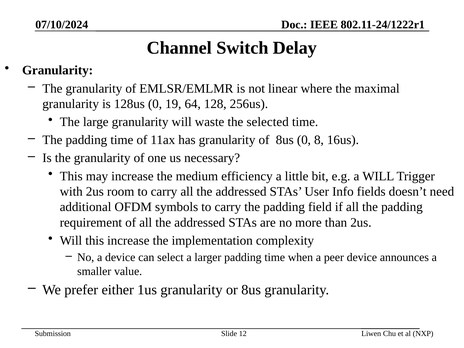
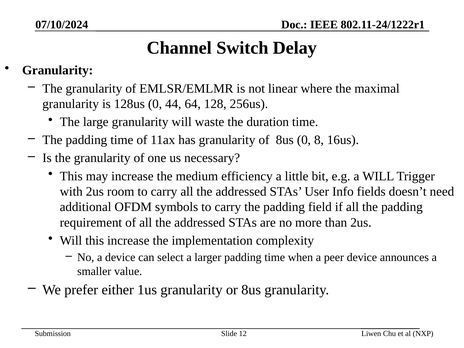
19: 19 -> 44
selected: selected -> duration
